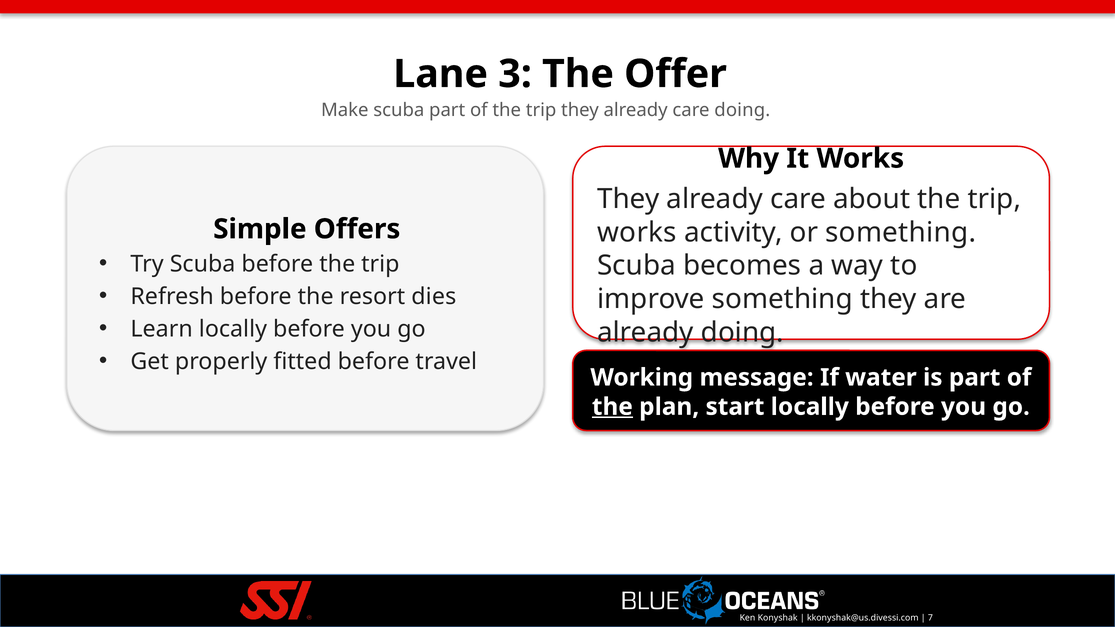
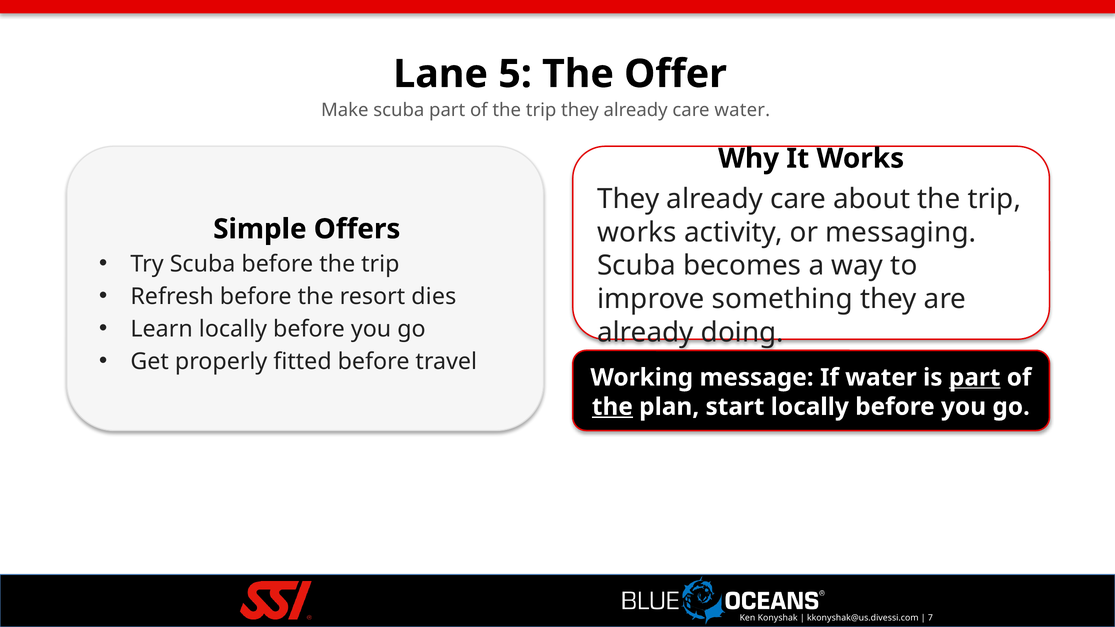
3: 3 -> 5
care doing: doing -> water
or something: something -> messaging
part at (975, 378) underline: none -> present
